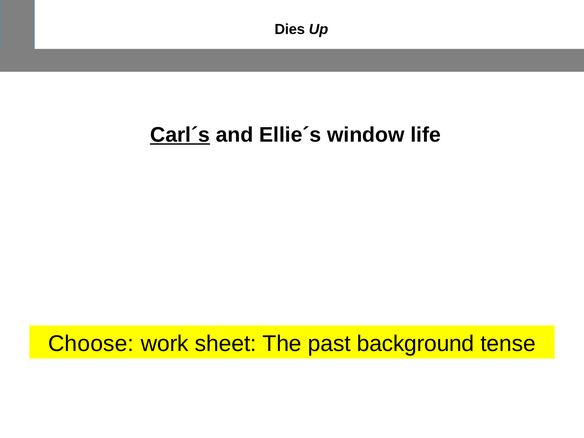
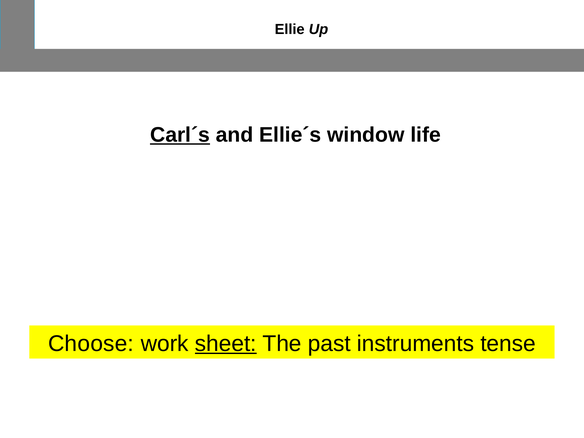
Dies: Dies -> Ellie
sheet underline: none -> present
background: background -> instruments
